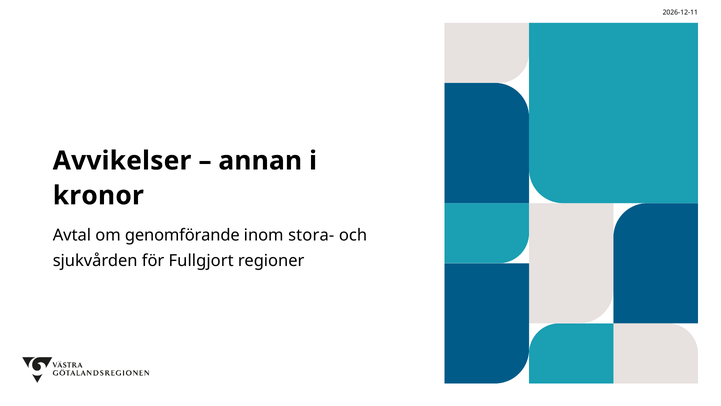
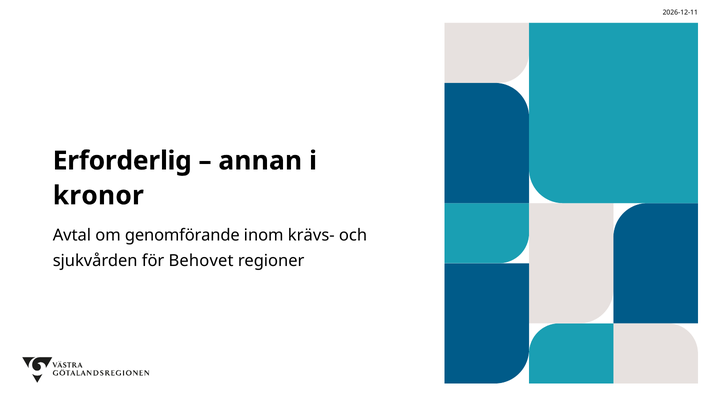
Avvikelser: Avvikelser -> Erforderlig
stora-: stora- -> krävs-
Fullgjort: Fullgjort -> Behovet
